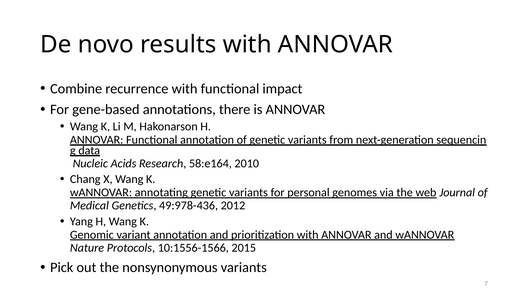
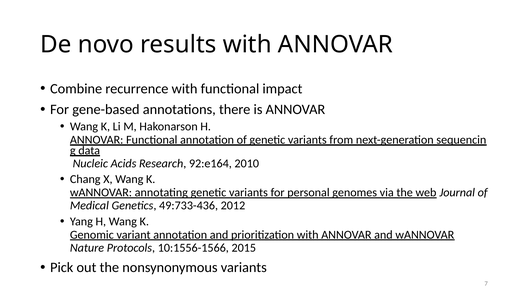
58:e164: 58:e164 -> 92:e164
49:978-436: 49:978-436 -> 49:733-436
